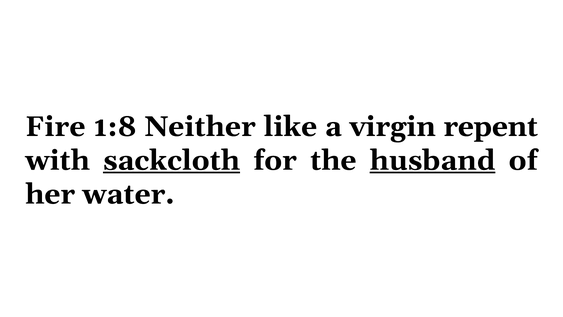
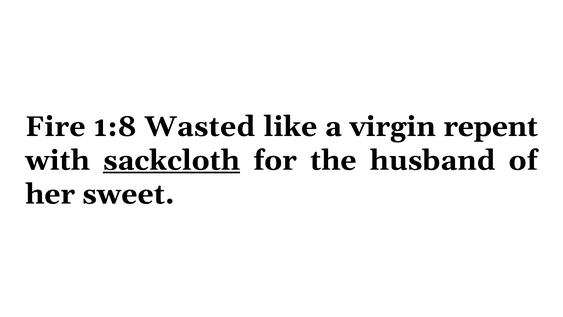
Neither: Neither -> Wasted
husband underline: present -> none
water: water -> sweet
